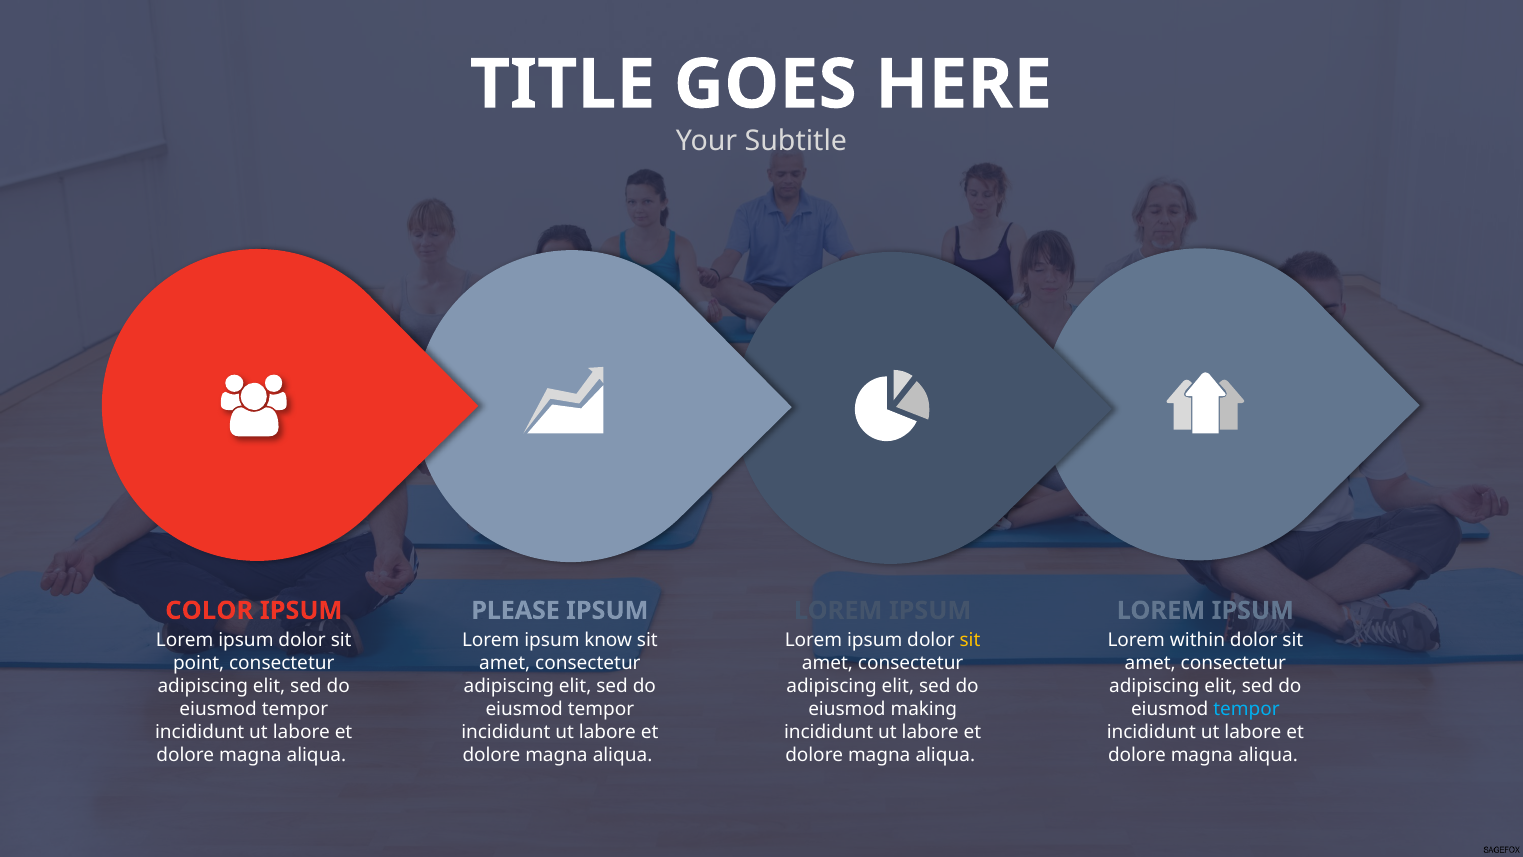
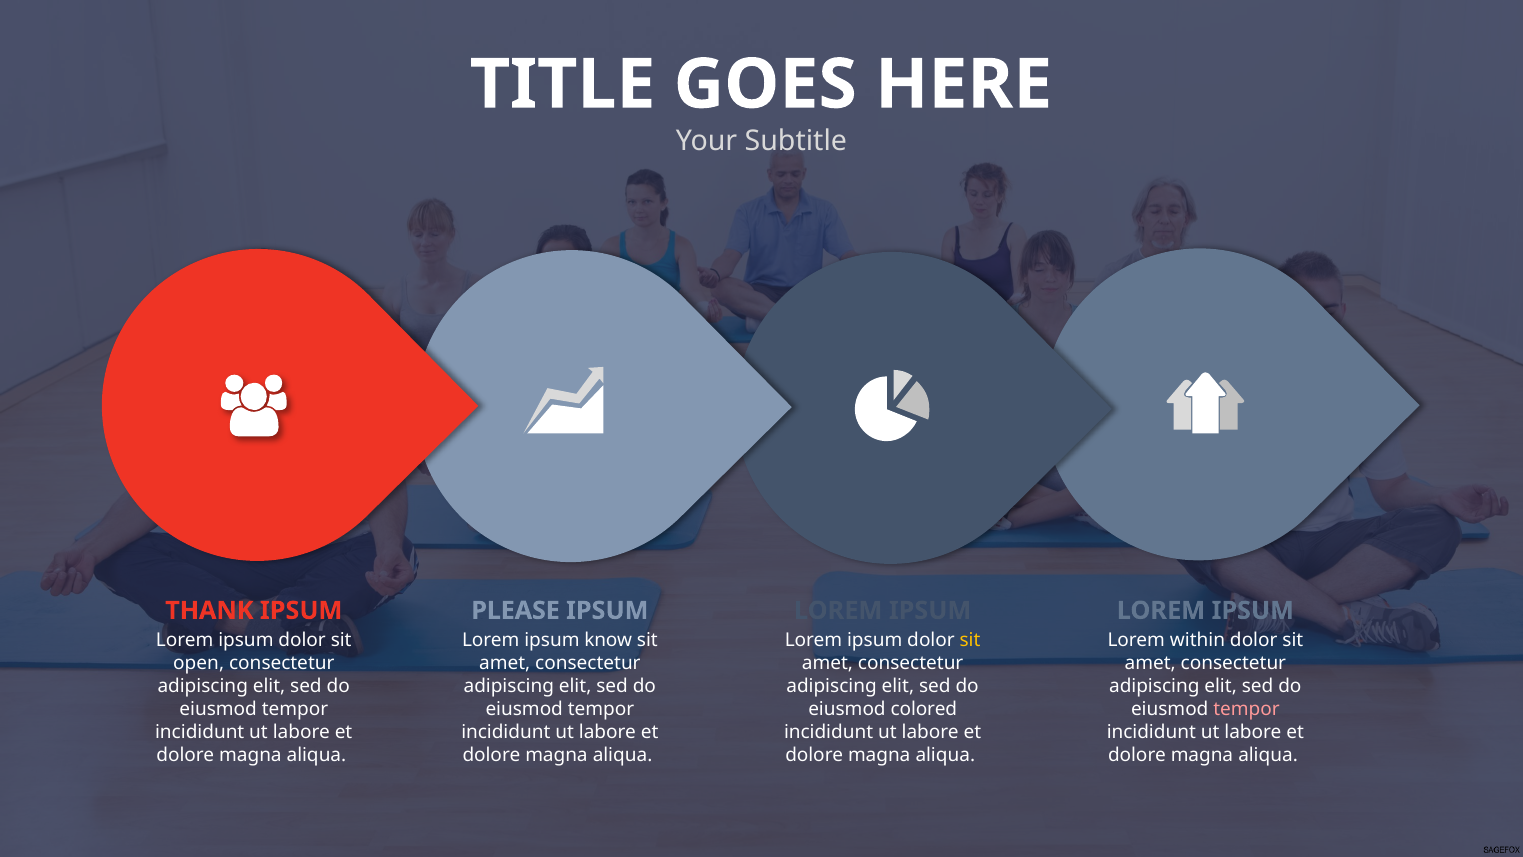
COLOR: COLOR -> THANK
point: point -> open
making: making -> colored
tempor at (1247, 709) colour: light blue -> pink
